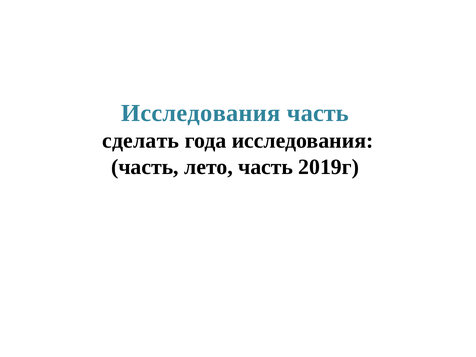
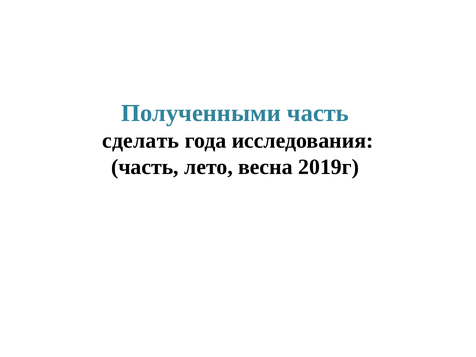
Исследования at (201, 113): Исследования -> Полученными
лето часть: часть -> весна
